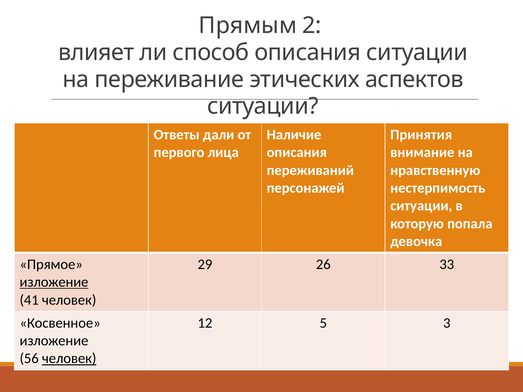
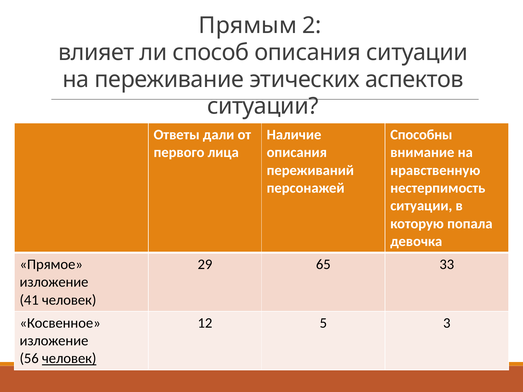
Принятия: Принятия -> Способны
26: 26 -> 65
изложение at (54, 282) underline: present -> none
